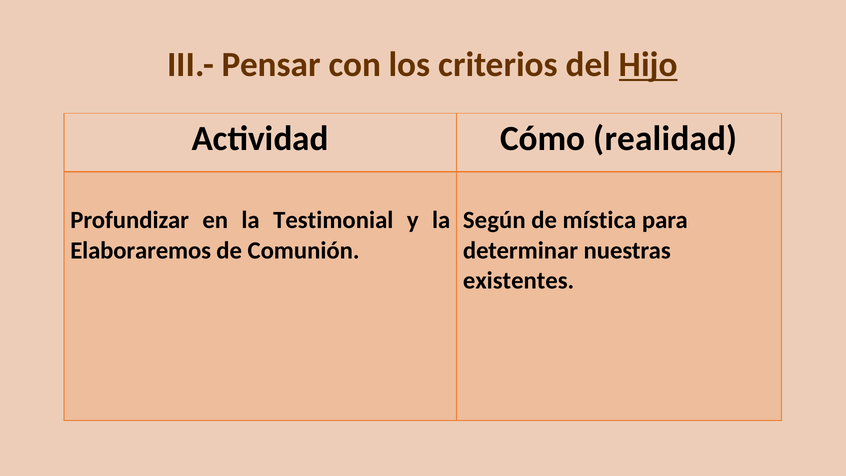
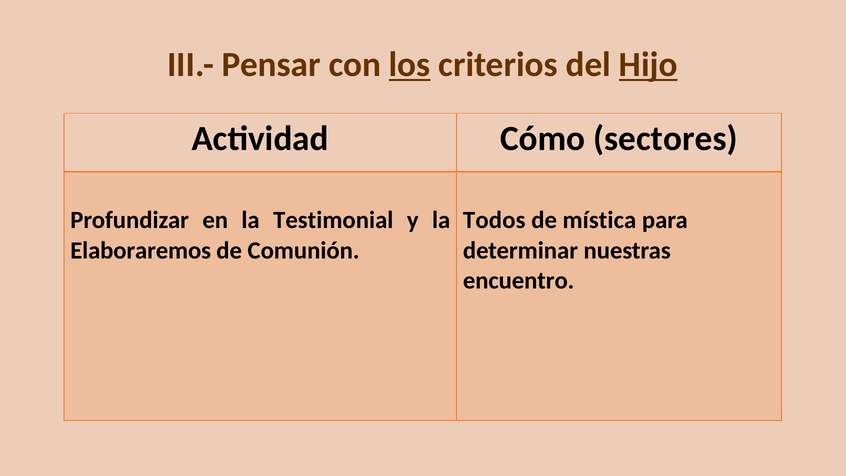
los underline: none -> present
realidad: realidad -> sectores
Según: Según -> Todos
existentes: existentes -> encuentro
